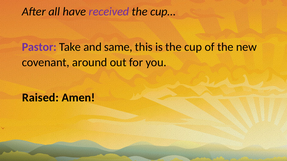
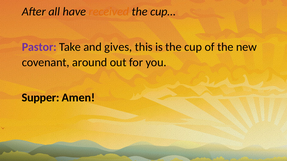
received colour: purple -> orange
same: same -> gives
Raised: Raised -> Supper
